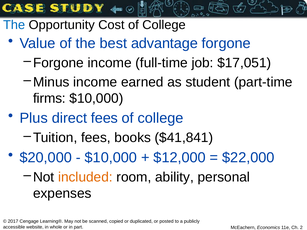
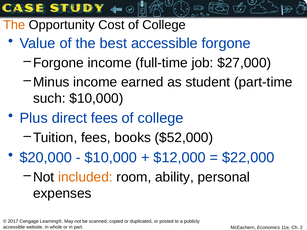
The at (14, 25) colour: blue -> orange
best advantage: advantage -> accessible
$17,051: $17,051 -> $27,000
firms: firms -> such
$41,841: $41,841 -> $52,000
